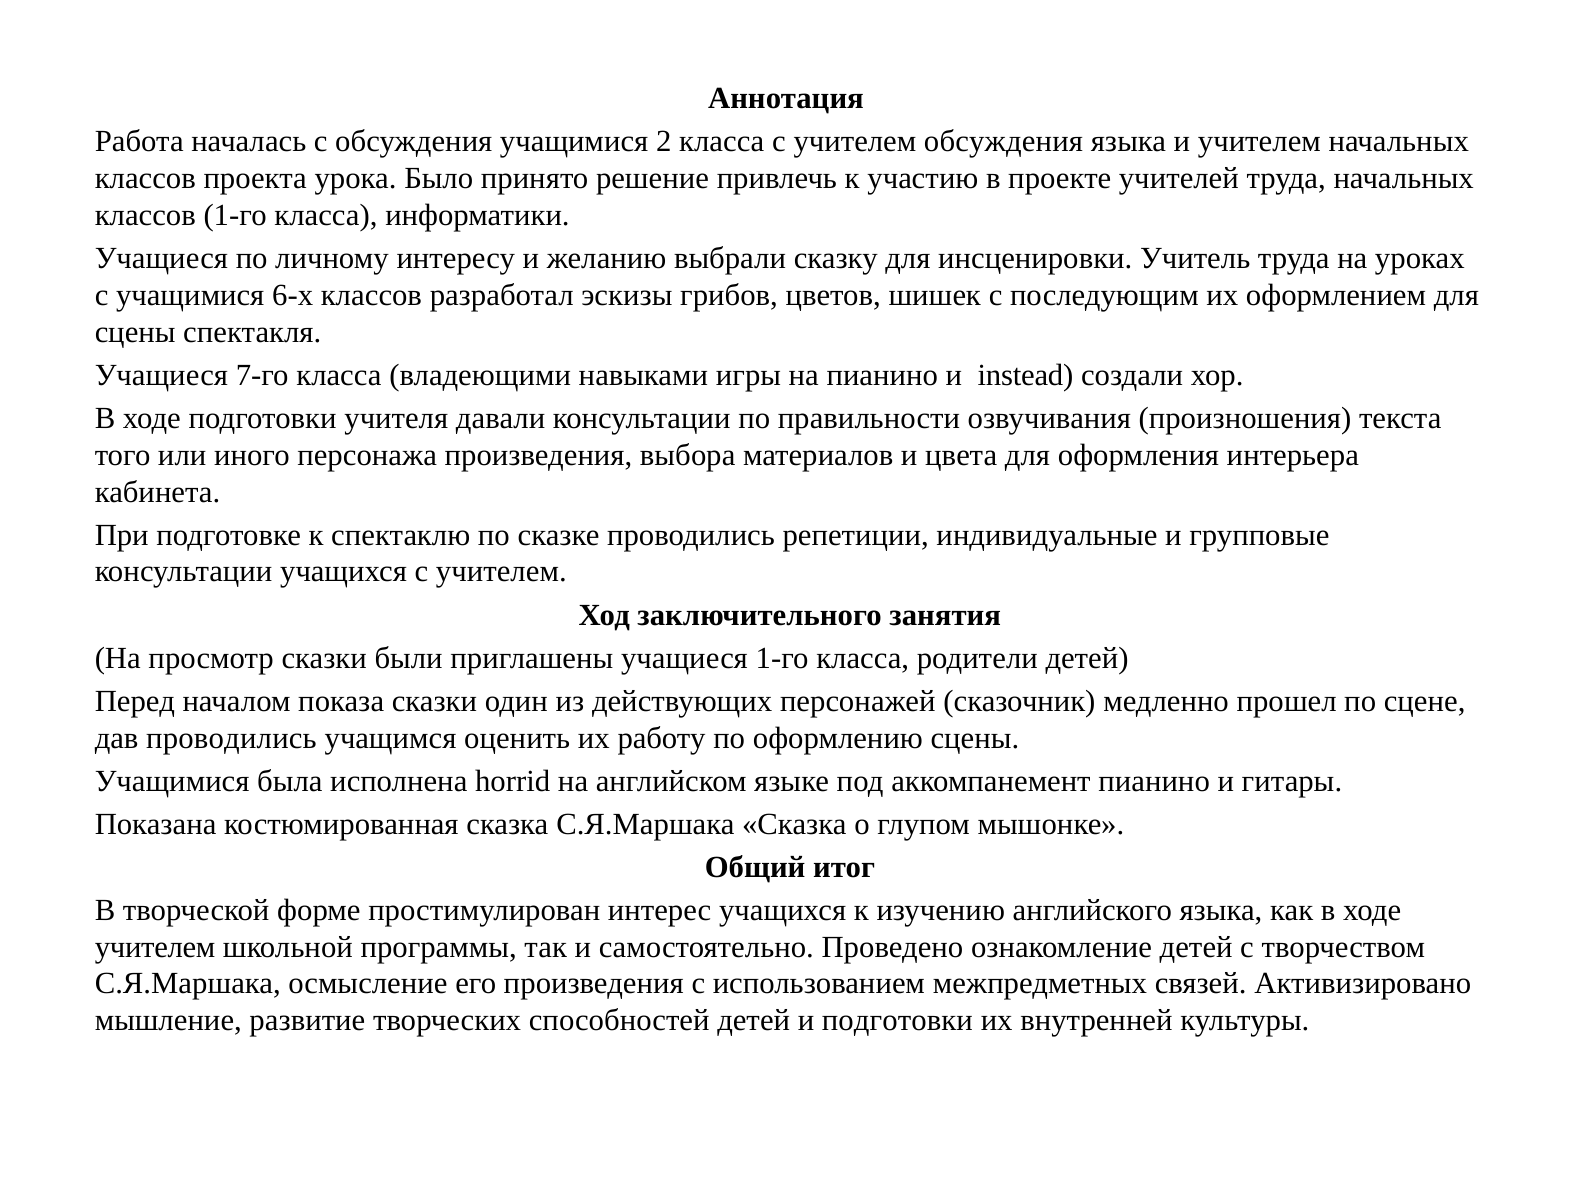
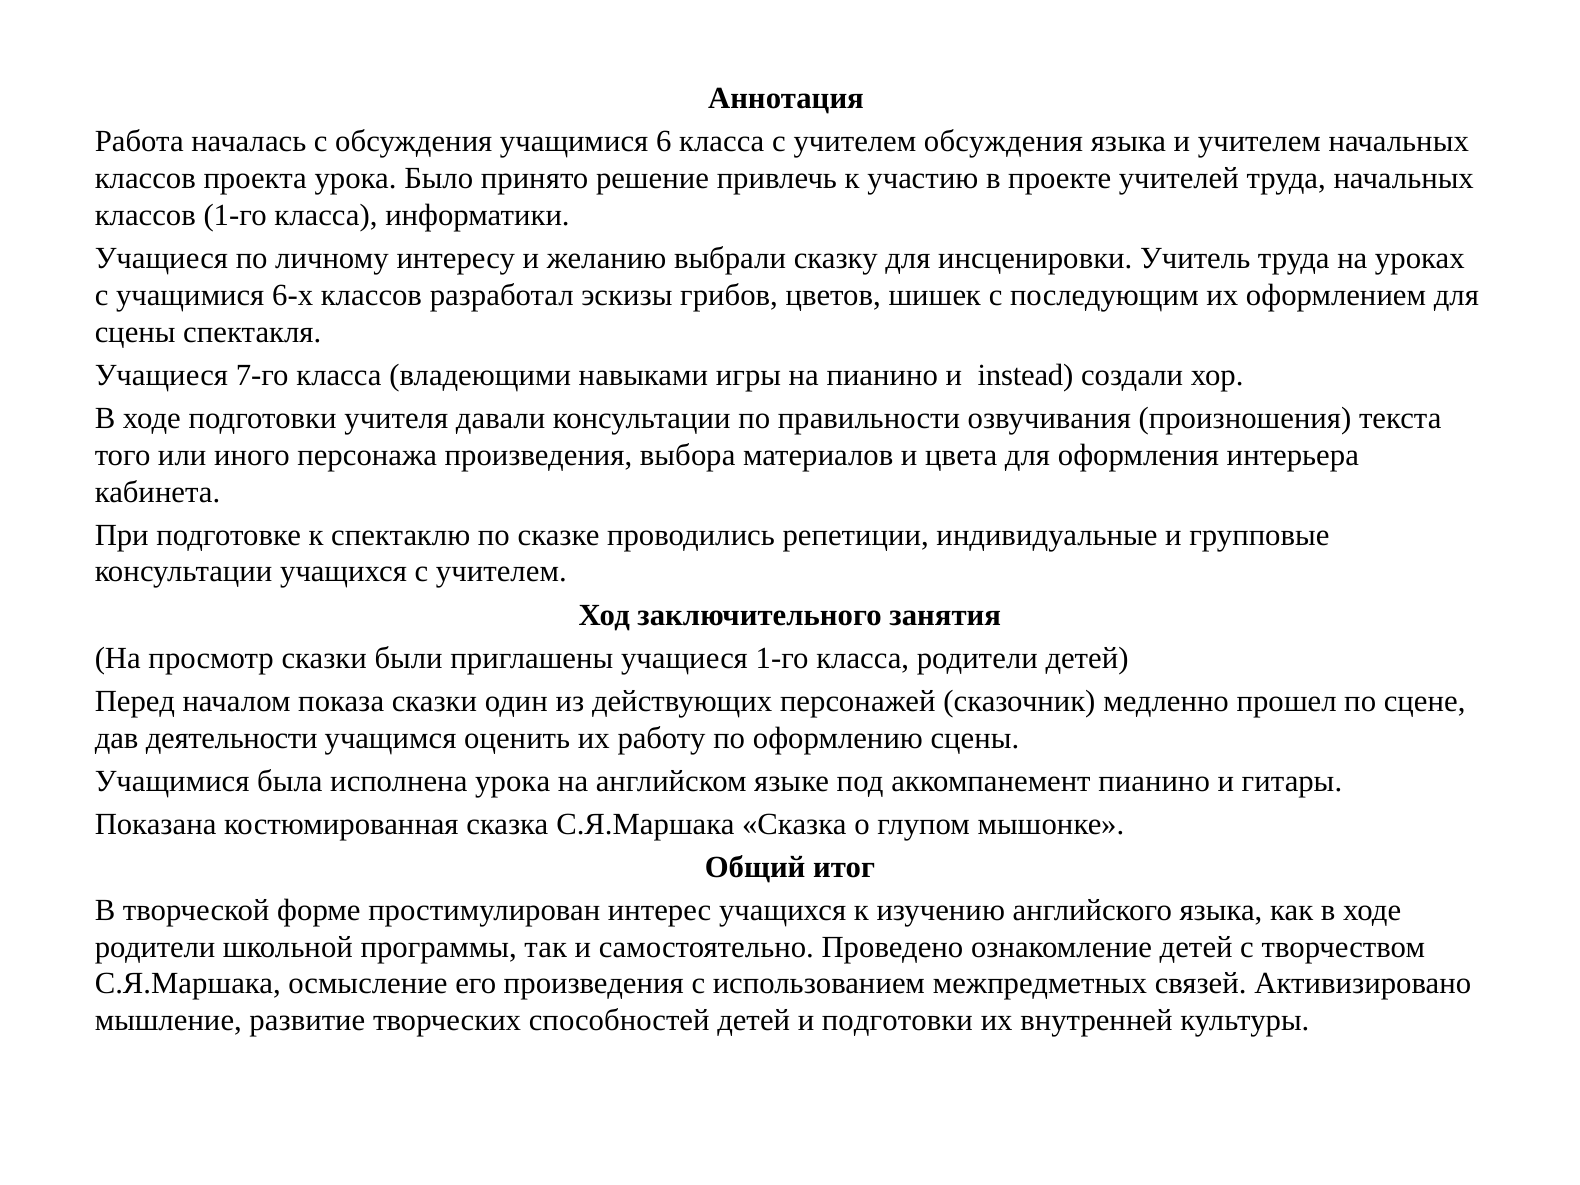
2: 2 -> 6
дав проводились: проводились -> деятельности
исполнена horrid: horrid -> урока
учителем at (155, 947): учителем -> родители
